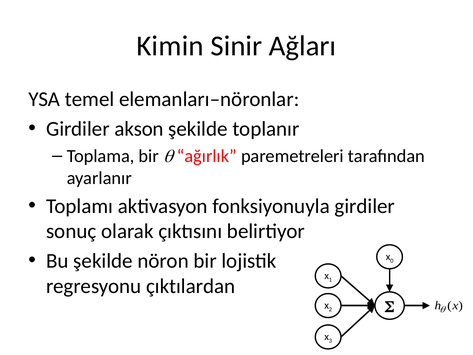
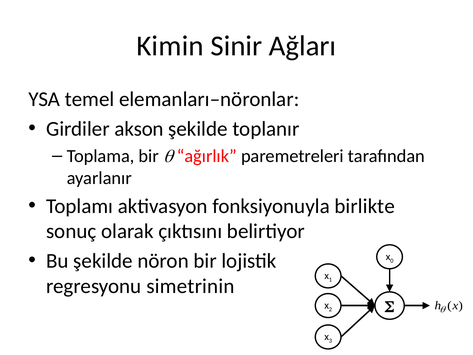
fonksiyonuyla girdiler: girdiler -> birlikte
çıktılardan: çıktılardan -> simetrinin
